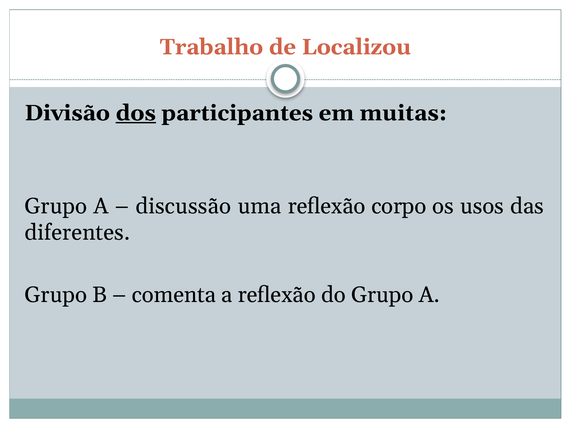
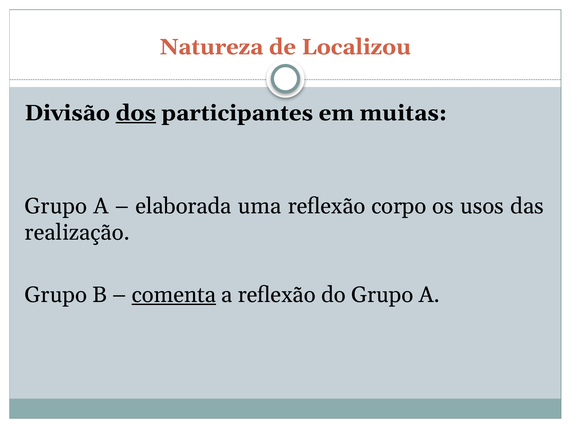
Trabalho: Trabalho -> Natureza
discussão: discussão -> elaborada
diferentes: diferentes -> realização
comenta underline: none -> present
